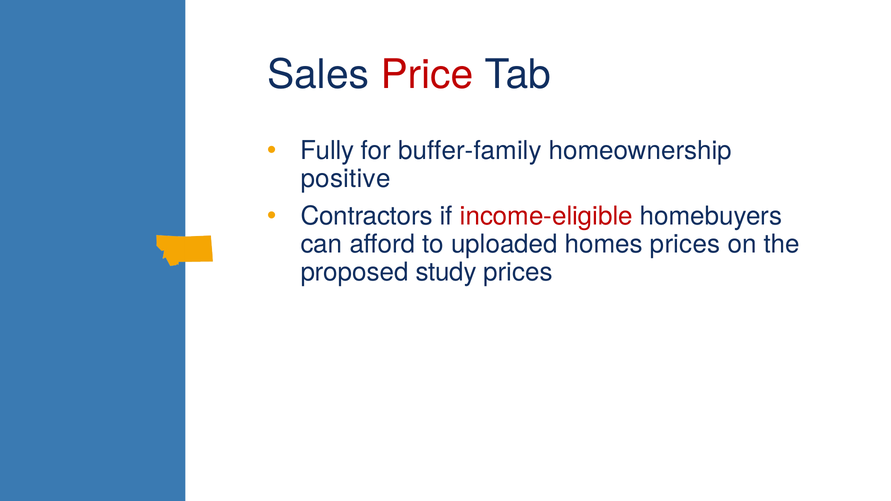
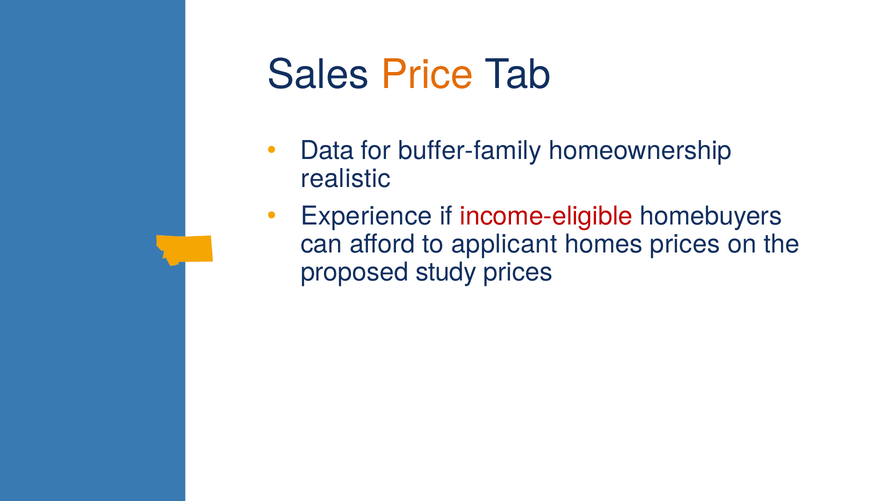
Price colour: red -> orange
Fully: Fully -> Data
positive: positive -> realistic
Contractors: Contractors -> Experience
uploaded: uploaded -> applicant
